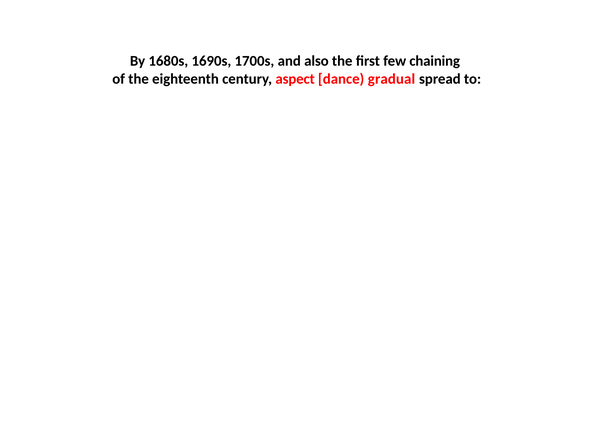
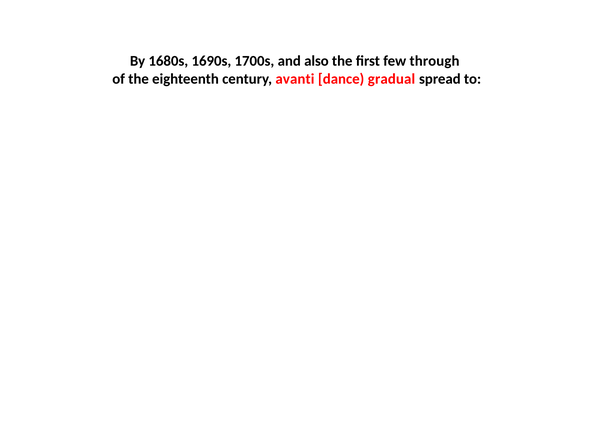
chaining: chaining -> through
aspect: aspect -> avanti
